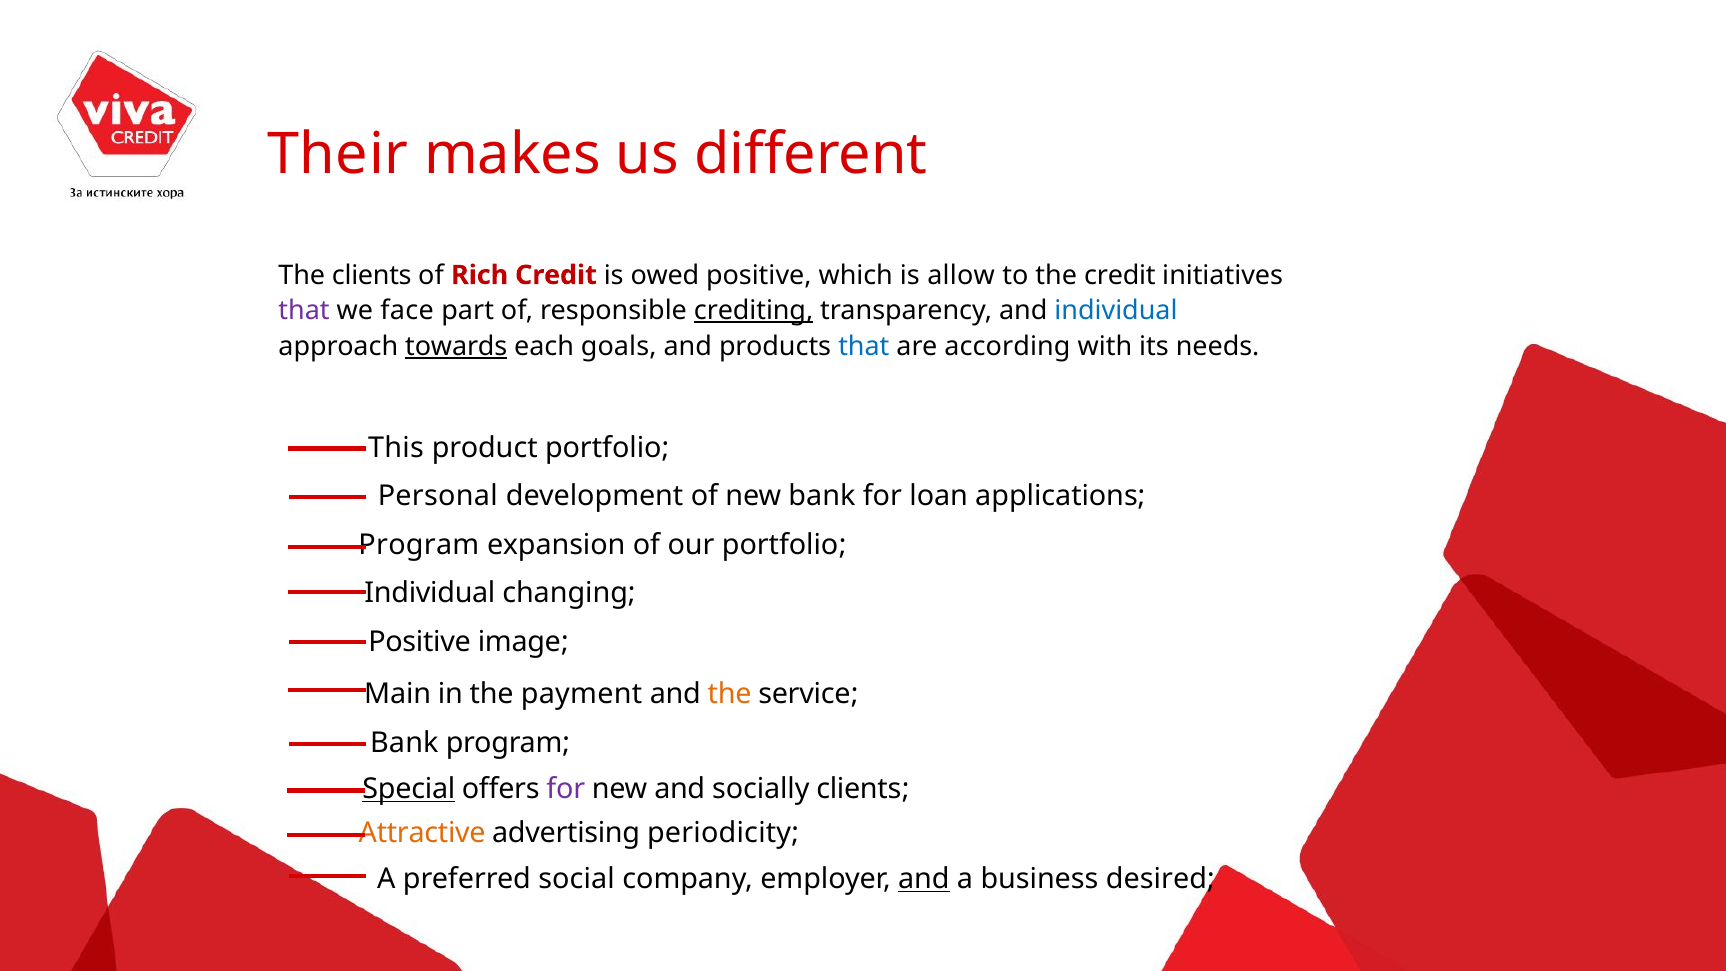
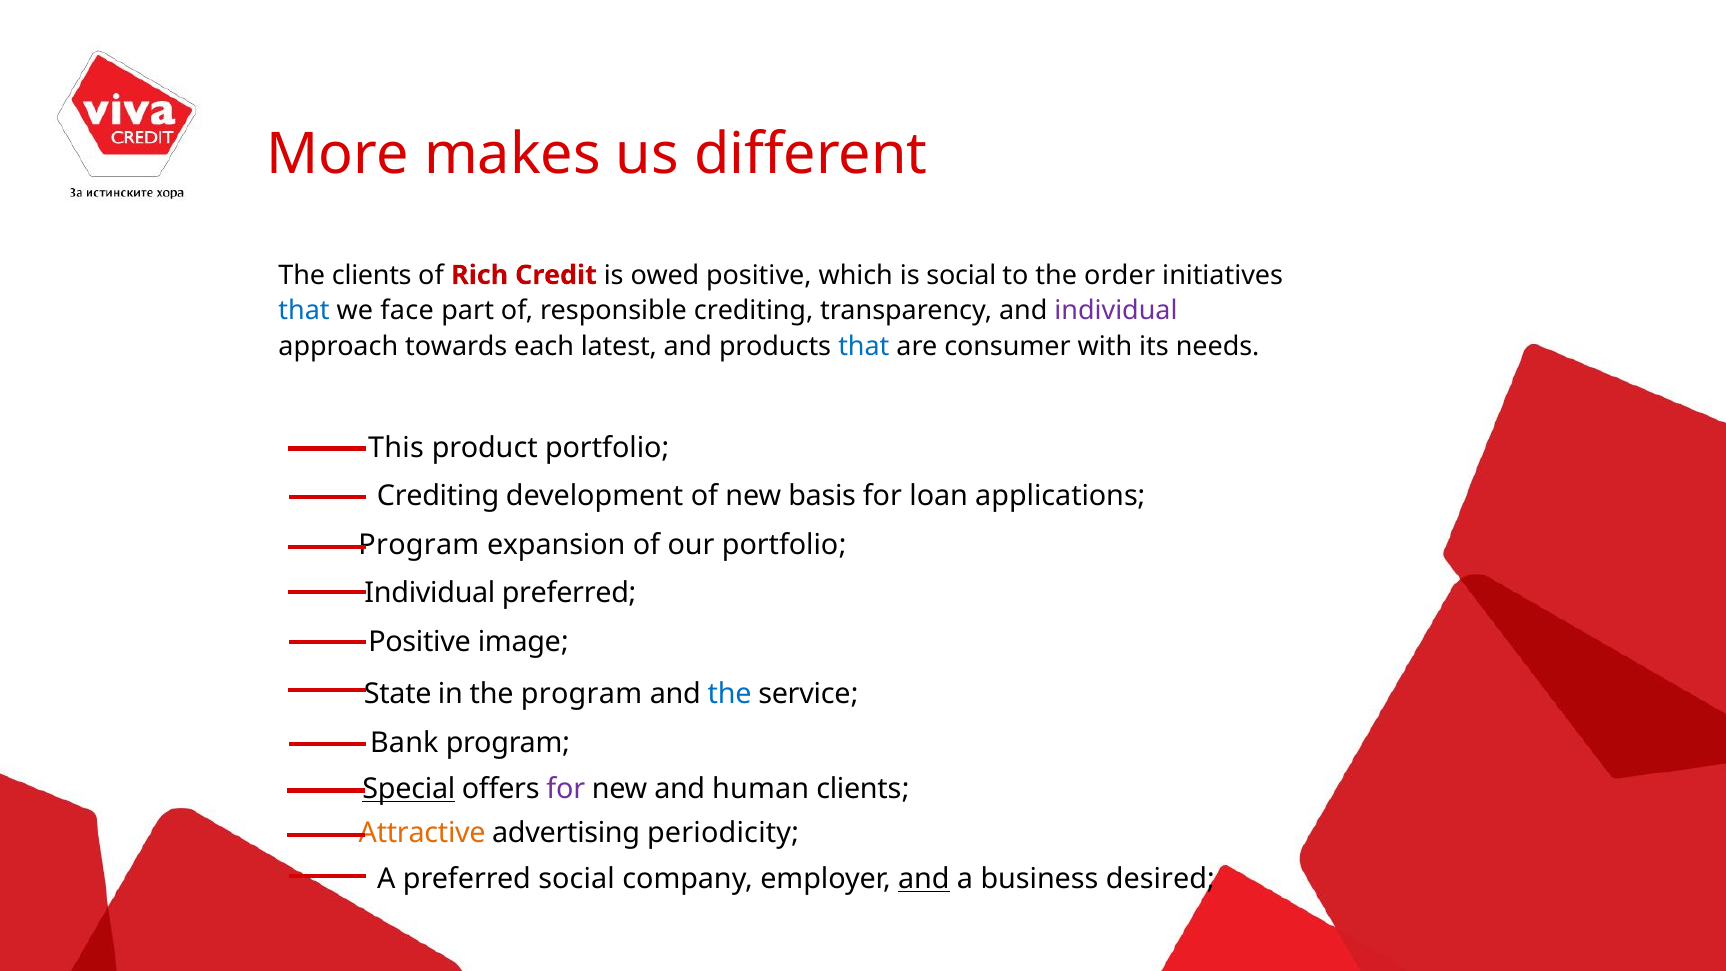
Their: Their -> More
is allow: allow -> social
the credit: credit -> order
that at (304, 311) colour: purple -> blue
crediting at (754, 311) underline: present -> none
individual at (1116, 311) colour: blue -> purple
towards underline: present -> none
goals: goals -> latest
according: according -> consumer
Personal at (438, 496): Personal -> Crediting
new bank: bank -> basis
Individual changing: changing -> preferred
Main: Main -> State
the payment: payment -> program
the at (730, 694) colour: orange -> blue
socially: socially -> human
